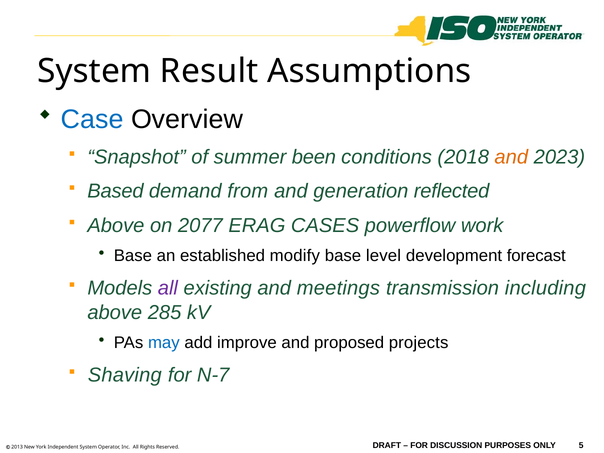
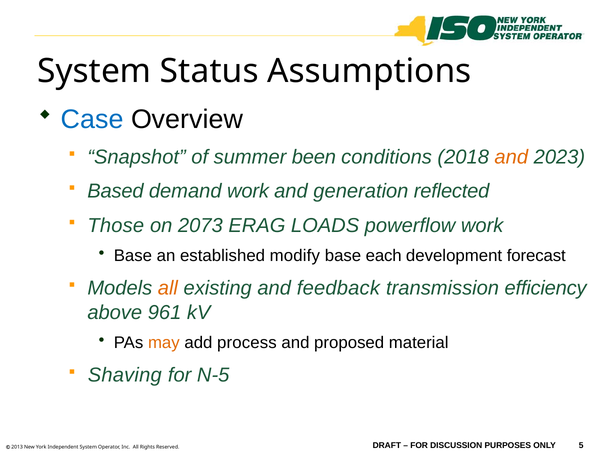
Result: Result -> Status
demand from: from -> work
Above at (116, 226): Above -> Those
2077: 2077 -> 2073
CASES: CASES -> LOADS
level: level -> each
all at (168, 288) colour: purple -> orange
meetings: meetings -> feedback
including: including -> efficiency
285: 285 -> 961
may colour: blue -> orange
improve: improve -> process
projects: projects -> material
N-7: N-7 -> N-5
